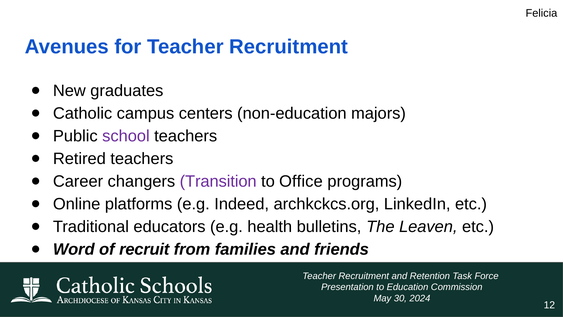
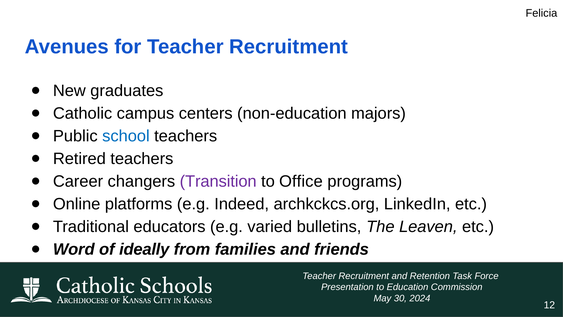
school colour: purple -> blue
health: health -> varied
recruit: recruit -> ideally
